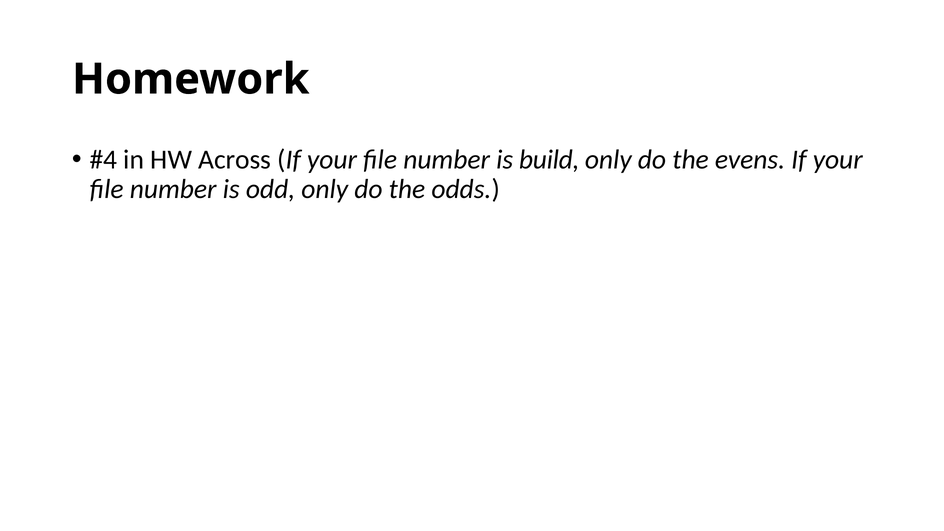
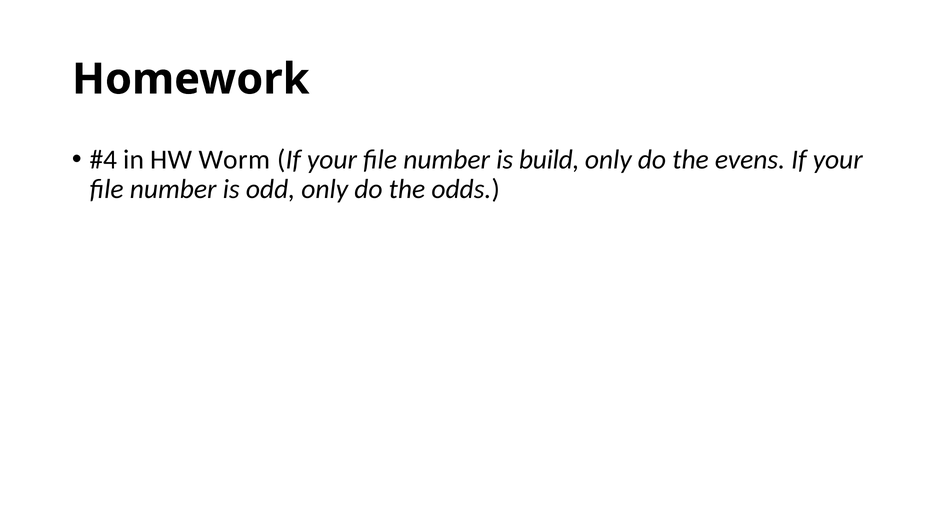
Across: Across -> Worm
